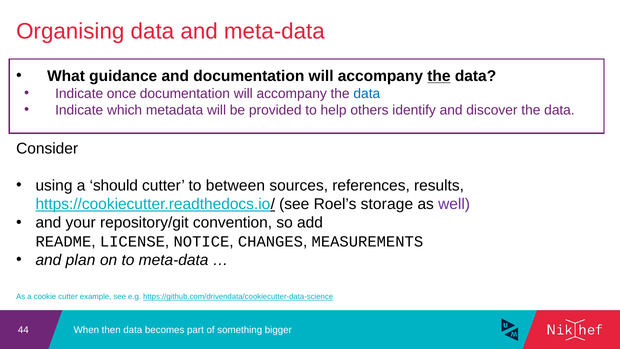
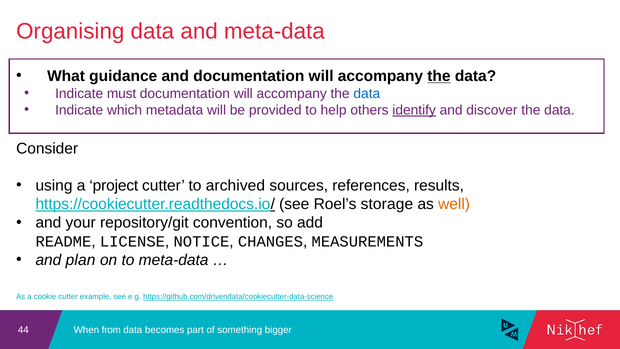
once: once -> must
identify underline: none -> present
should: should -> project
between: between -> archived
well colour: purple -> orange
then: then -> from
